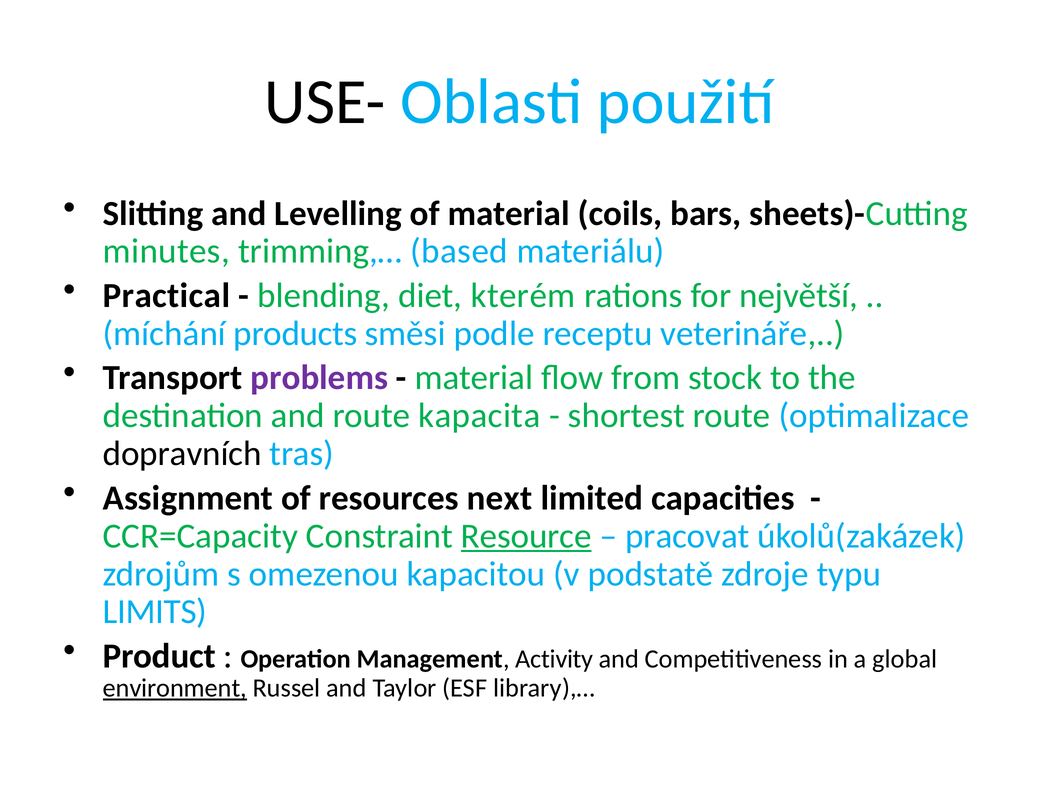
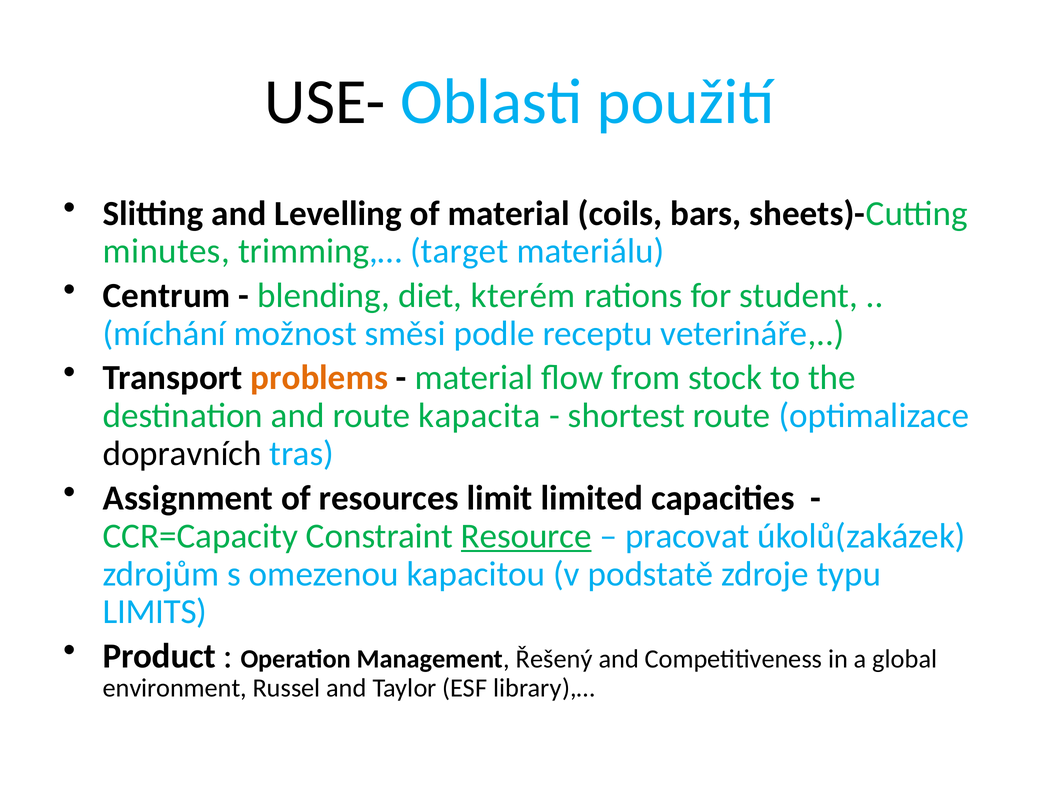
based: based -> target
Practical: Practical -> Centrum
největší: největší -> student
products: products -> možnost
problems colour: purple -> orange
next: next -> limit
Activity: Activity -> Řešený
environment underline: present -> none
